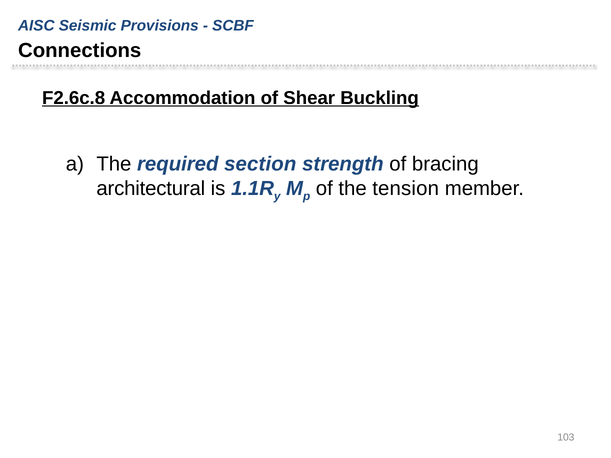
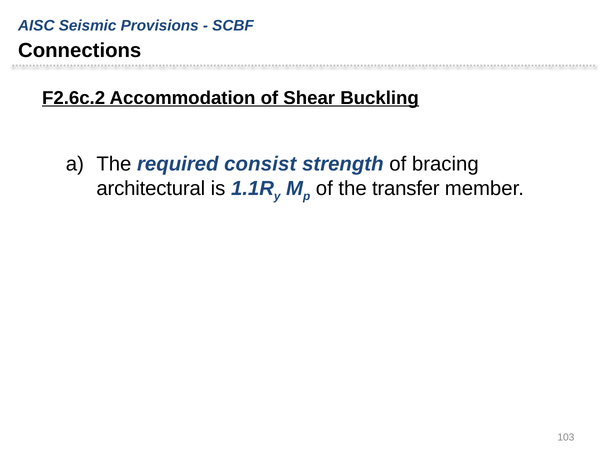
F2.6c.8: F2.6c.8 -> F2.6c.2
section: section -> consist
tension: tension -> transfer
